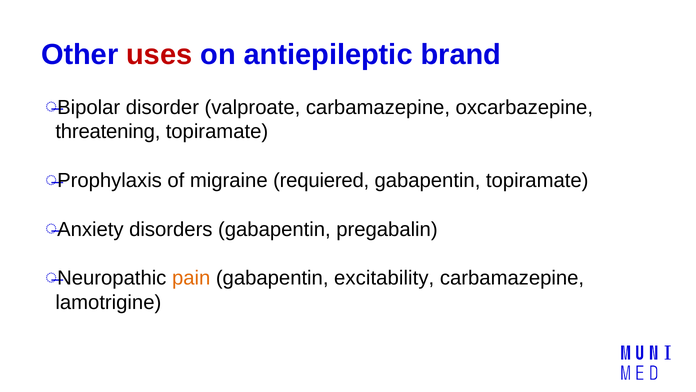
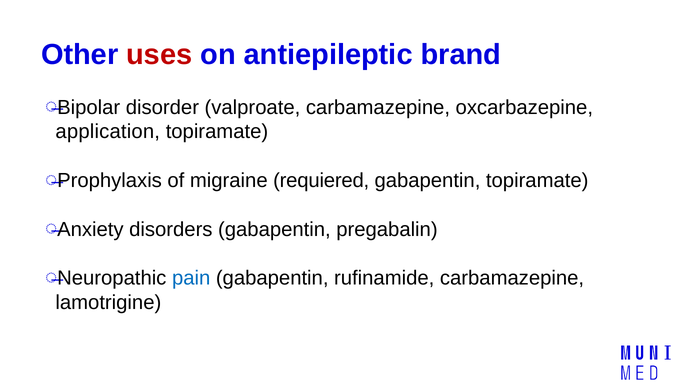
threatening: threatening -> application
pain colour: orange -> blue
excitability: excitability -> rufinamide
